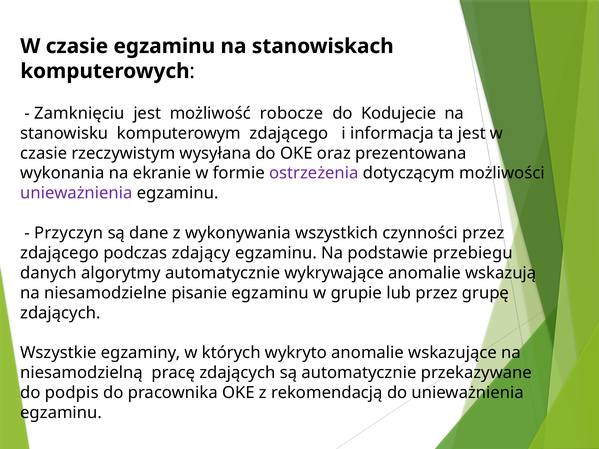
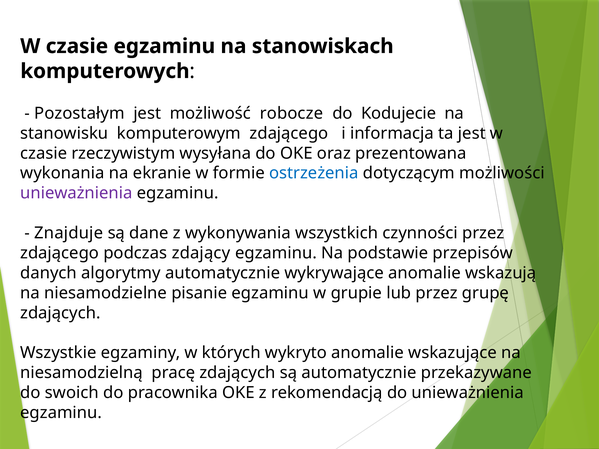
Zamknięciu: Zamknięciu -> Pozostałym
ostrzeżenia colour: purple -> blue
Przyczyn: Przyczyn -> Znajduje
przebiegu: przebiegu -> przepisów
podpis: podpis -> swoich
